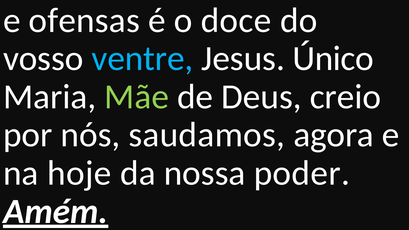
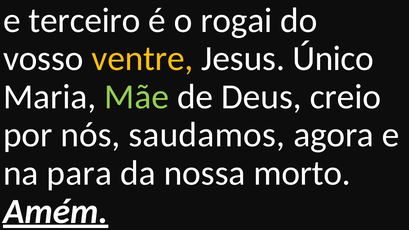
ofensas: ofensas -> terceiro
doce: doce -> rogai
ventre colour: light blue -> yellow
hoje: hoje -> para
poder: poder -> morto
